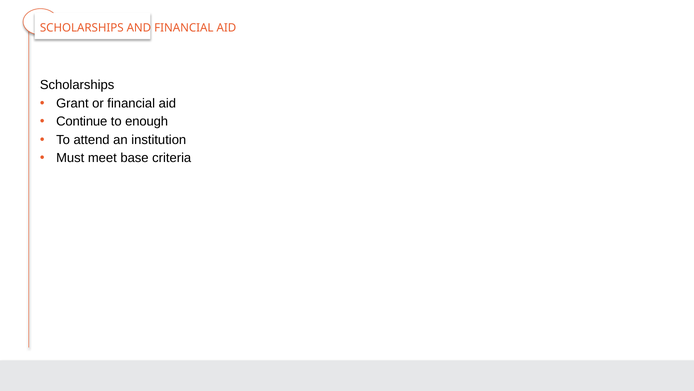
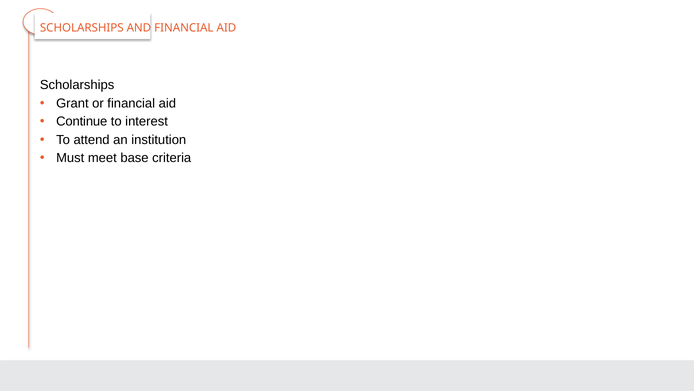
enough: enough -> interest
